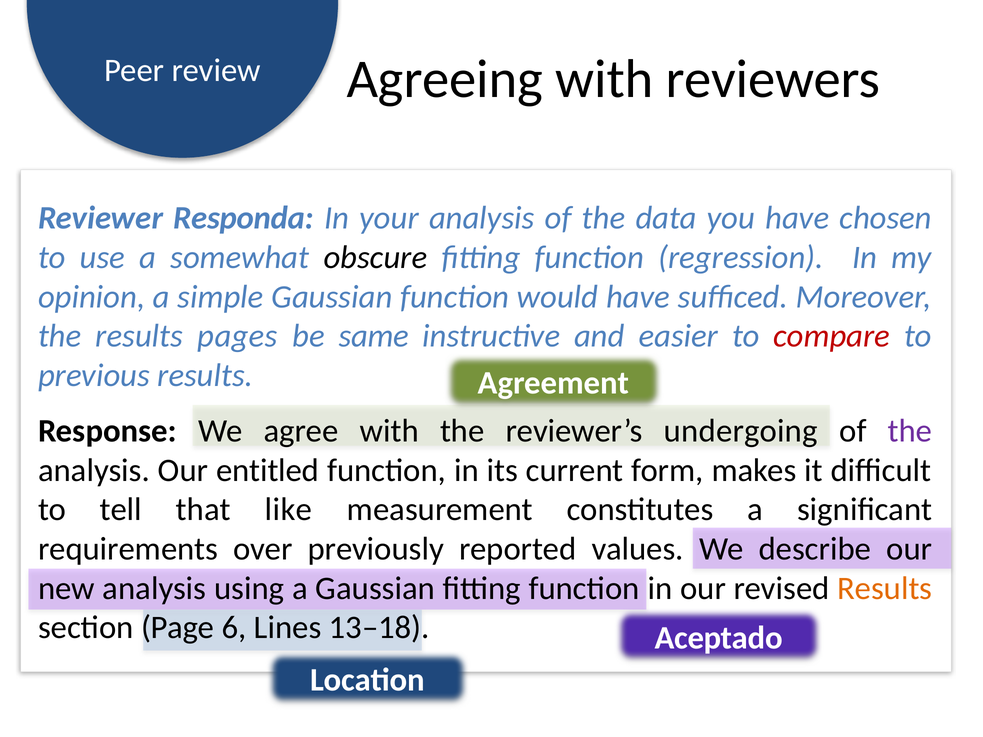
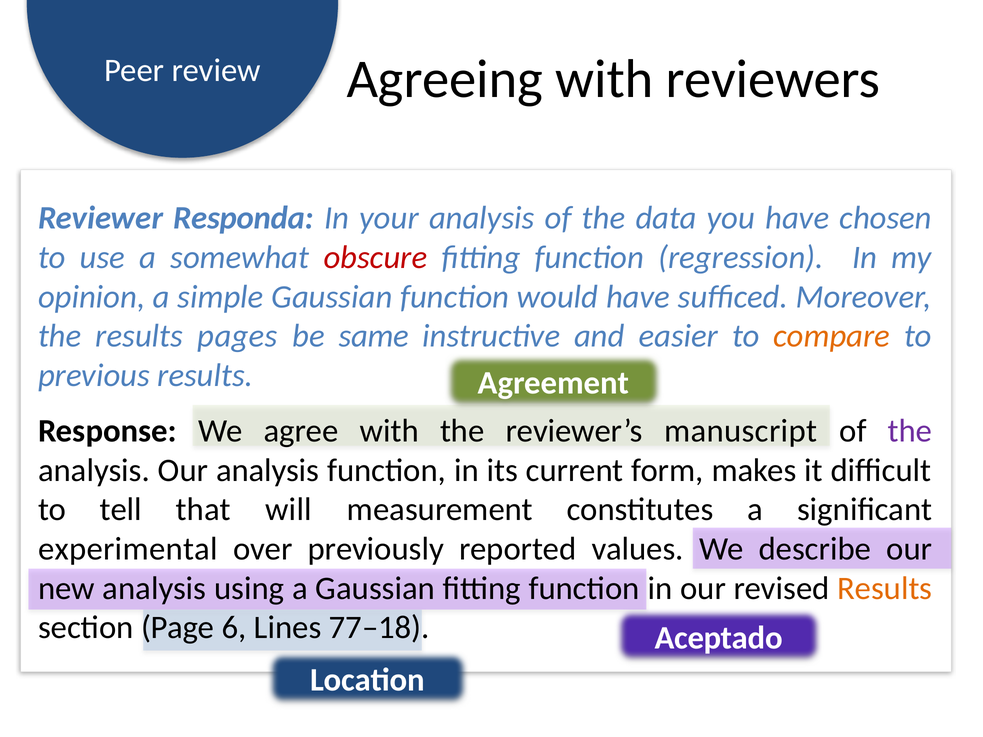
obscure colour: black -> red
compare colour: red -> orange
undergoing: undergoing -> manuscript
Our entitled: entitled -> analysis
like: like -> will
requirements: requirements -> experimental
13–18: 13–18 -> 77–18
